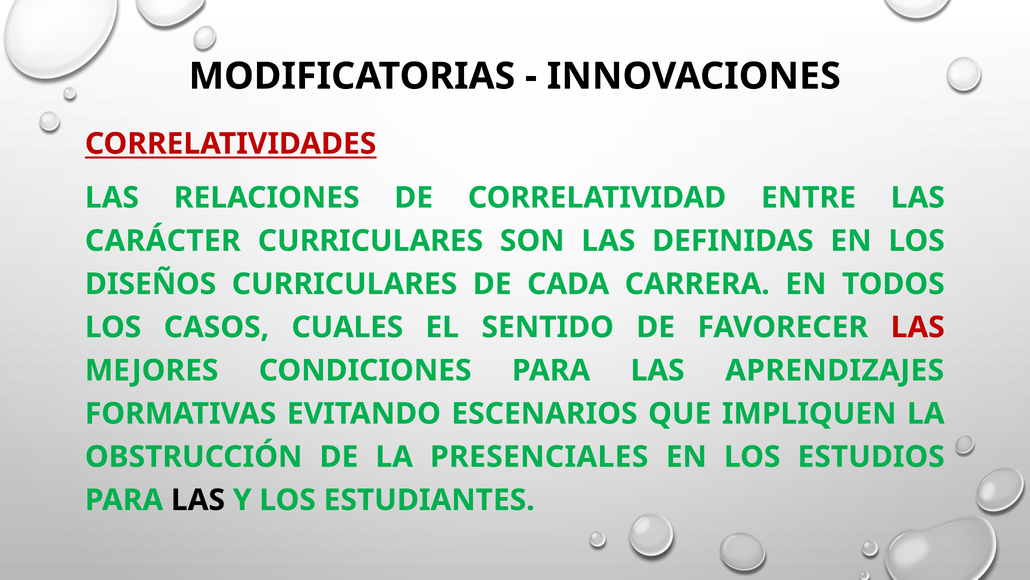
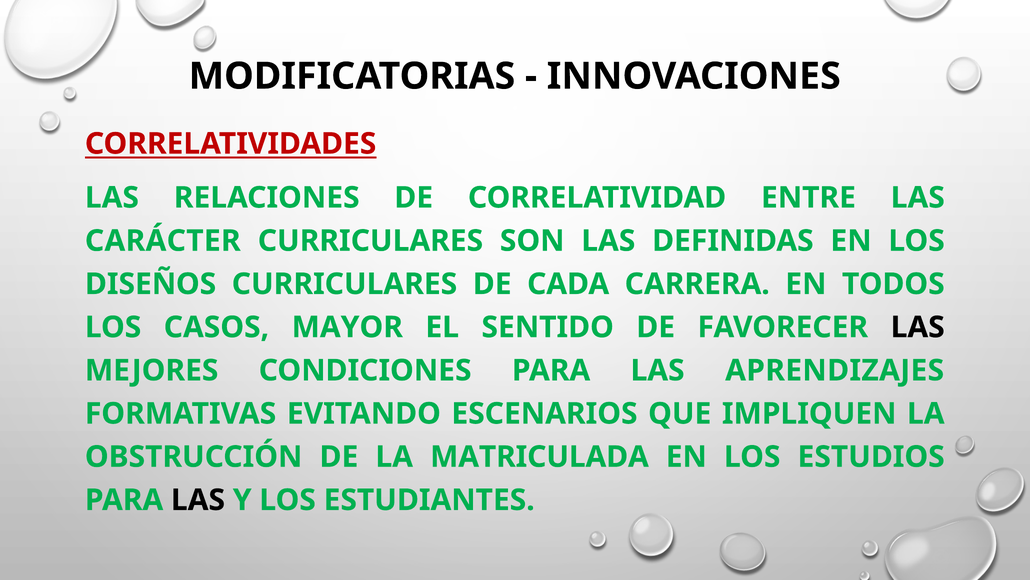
CUALES: CUALES -> MAYOR
LAS at (918, 327) colour: red -> black
PRESENCIALES: PRESENCIALES -> MATRICULADA
